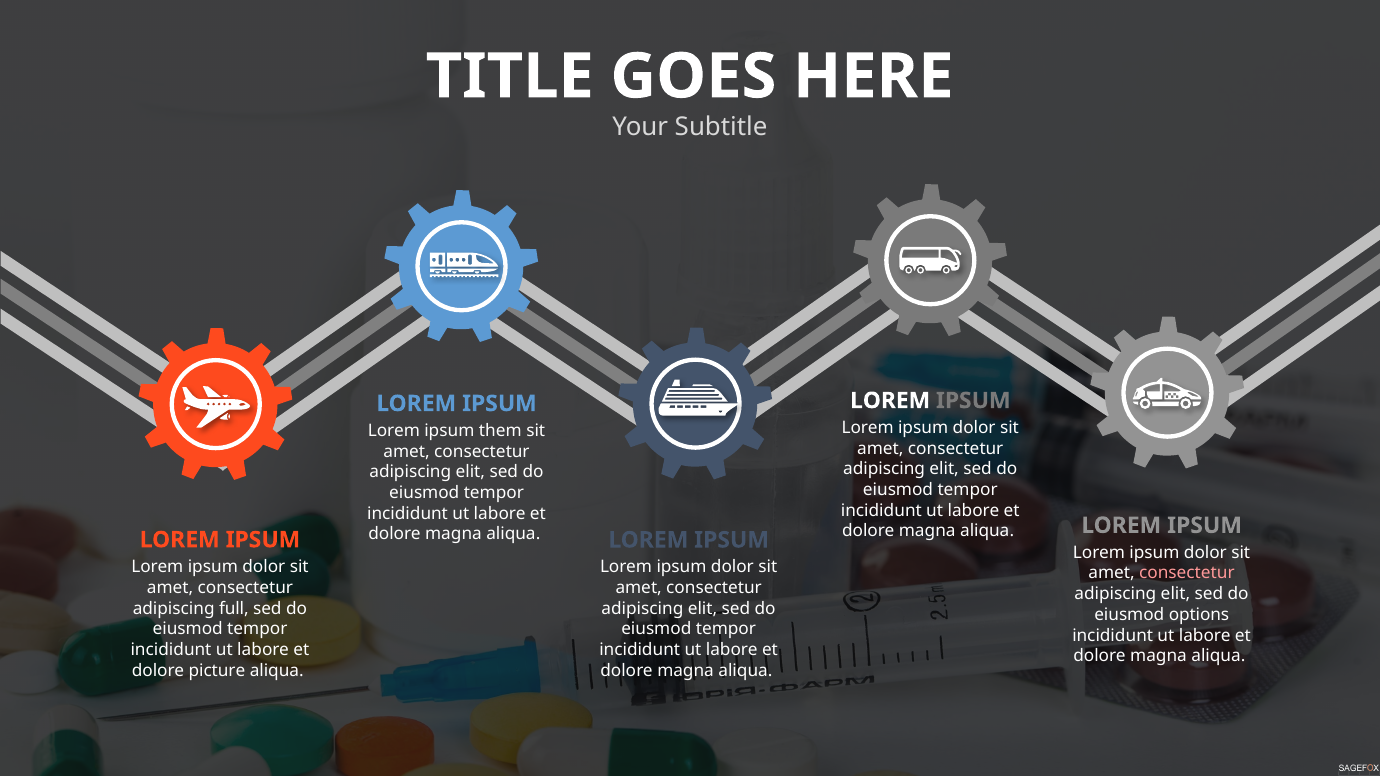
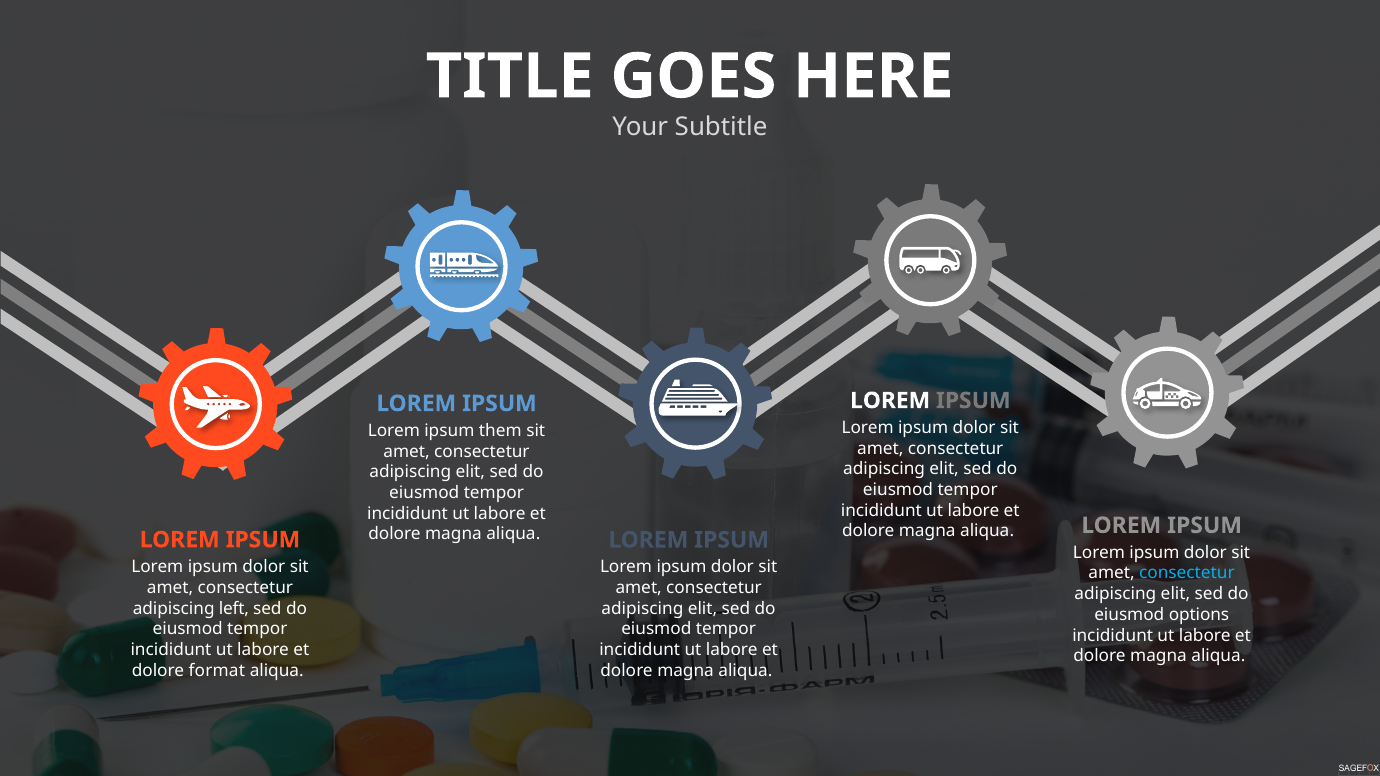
consectetur at (1187, 573) colour: pink -> light blue
full: full -> left
picture: picture -> format
